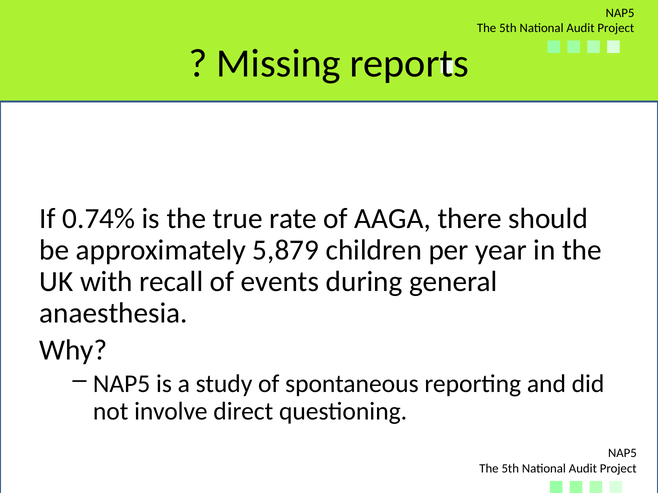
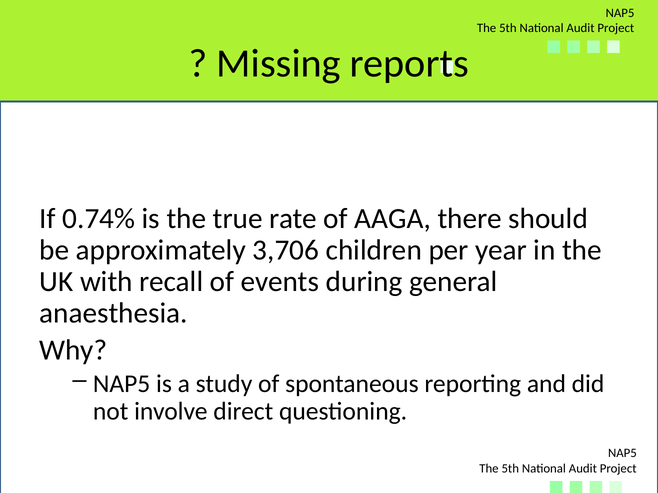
5,879: 5,879 -> 3,706
